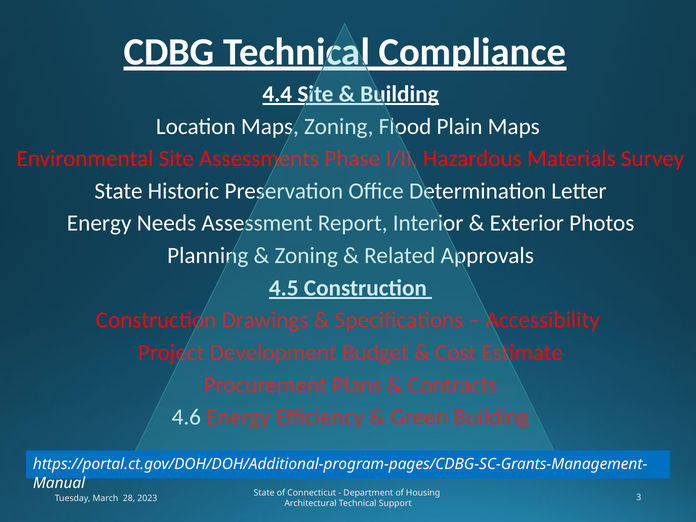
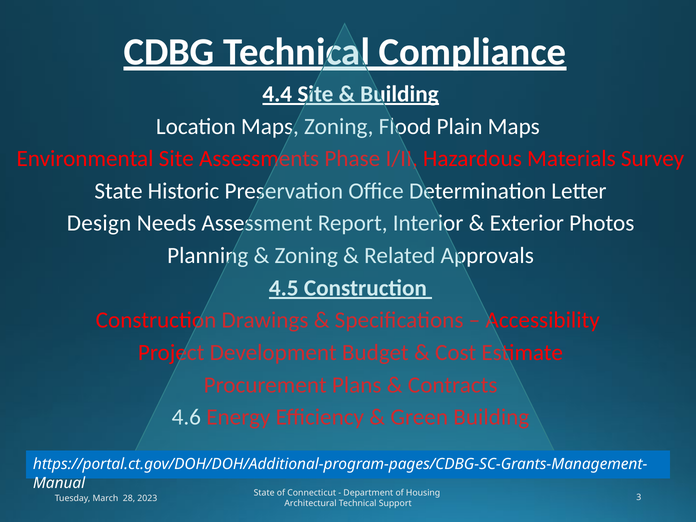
Energy at (99, 223): Energy -> Design
